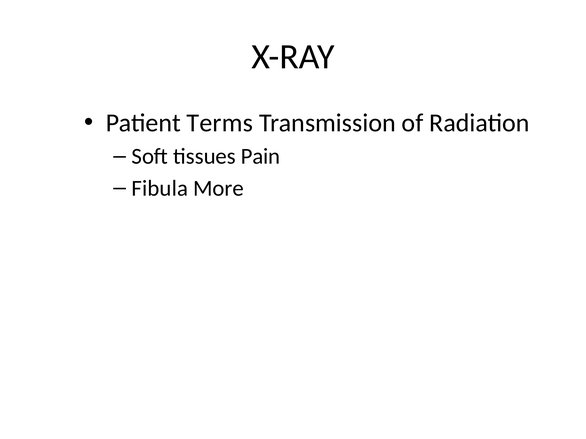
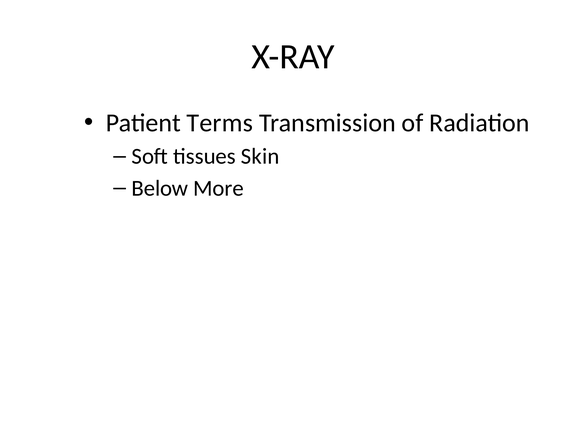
Pain: Pain -> Skin
Fibula: Fibula -> Below
